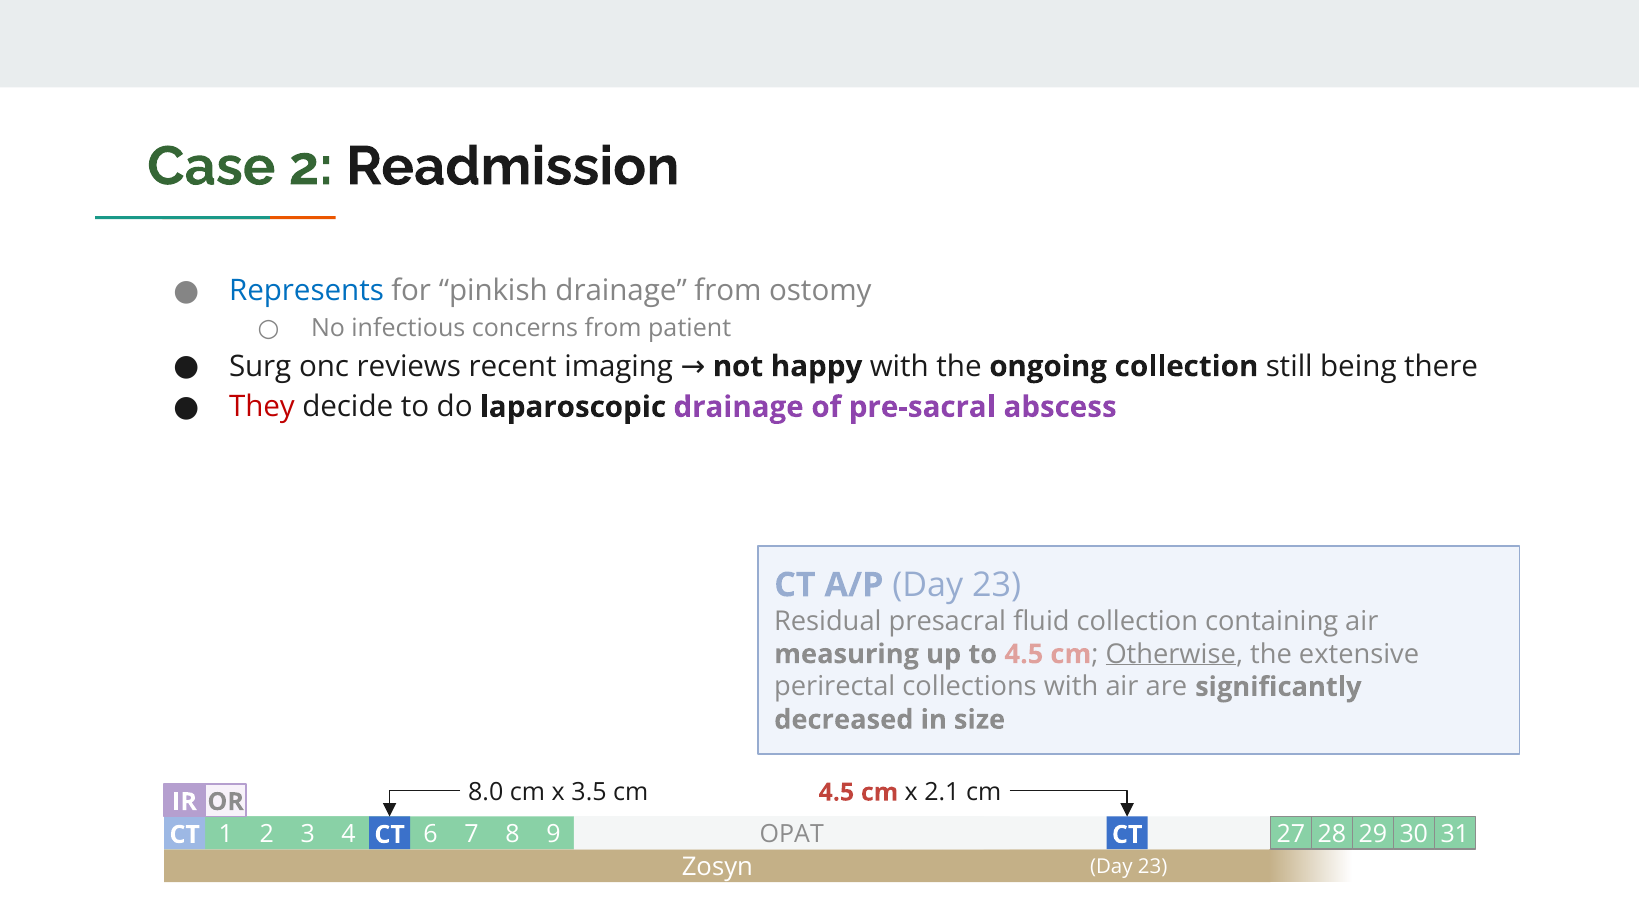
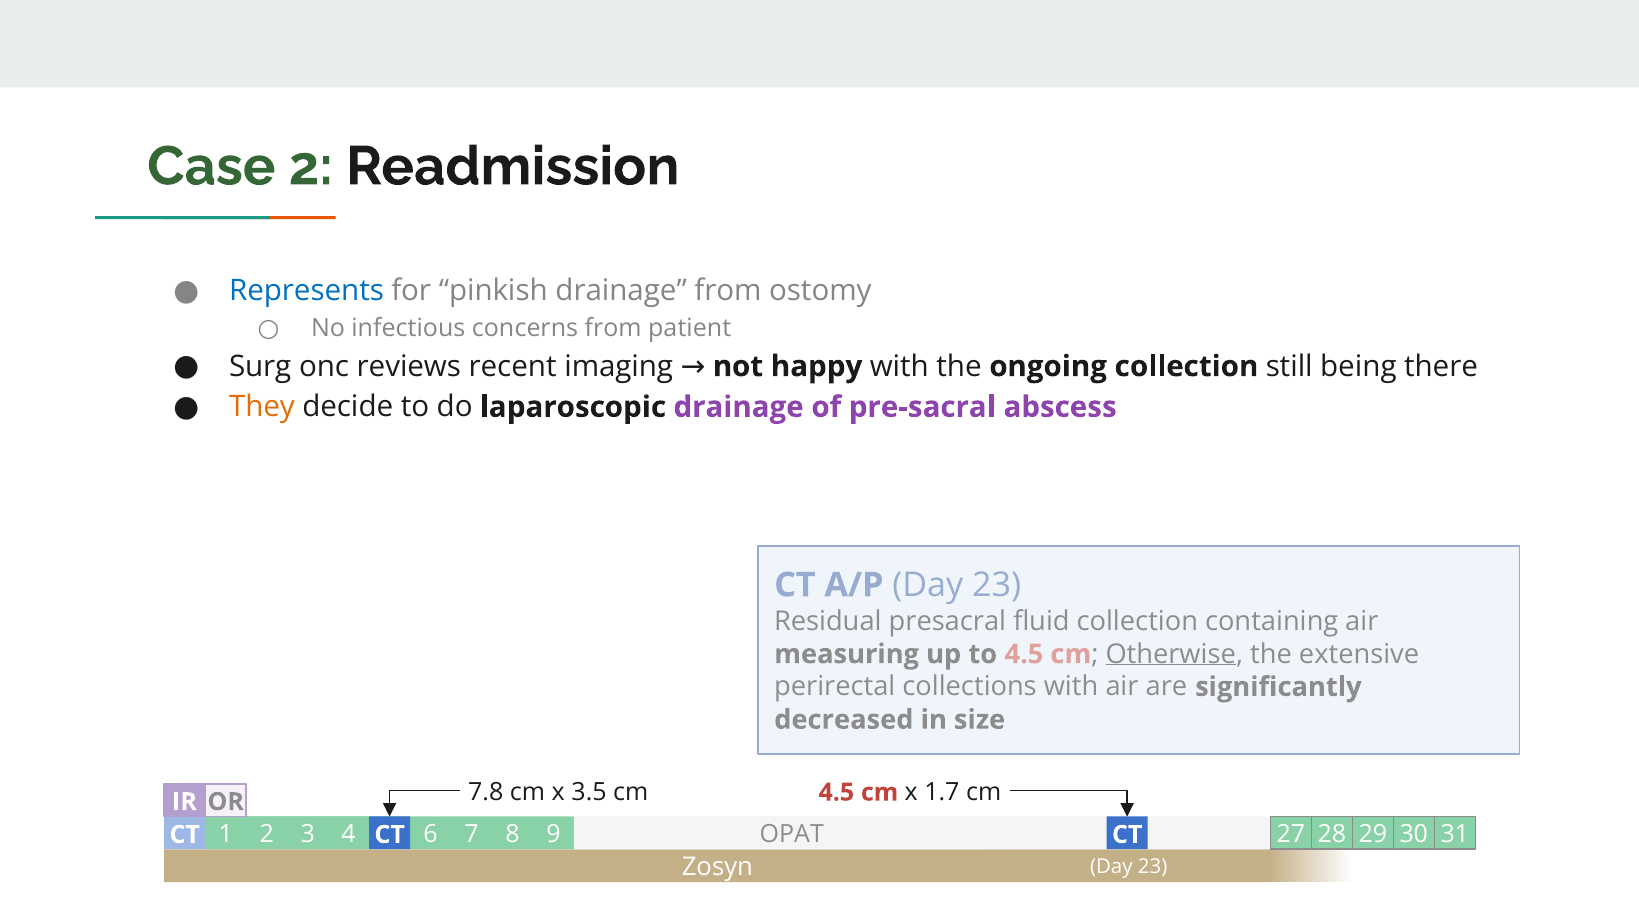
They colour: red -> orange
8.0: 8.0 -> 7.8
2.1: 2.1 -> 1.7
